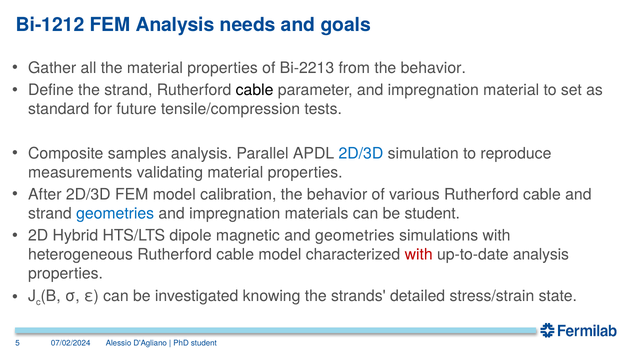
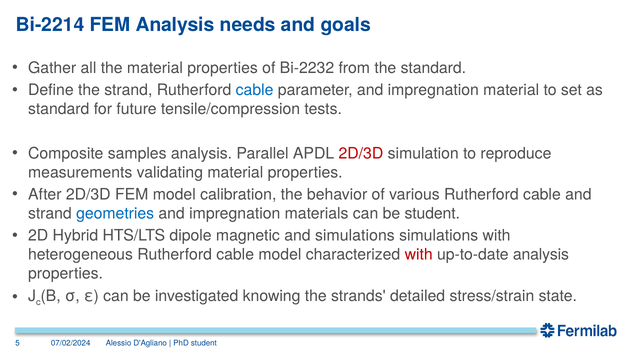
Bi-1212: Bi-1212 -> Bi-2214
Bi-2213: Bi-2213 -> Bi-2232
from the behavior: behavior -> standard
cable at (255, 90) colour: black -> blue
2D/3D at (361, 153) colour: blue -> red
and geometries: geometries -> simulations
